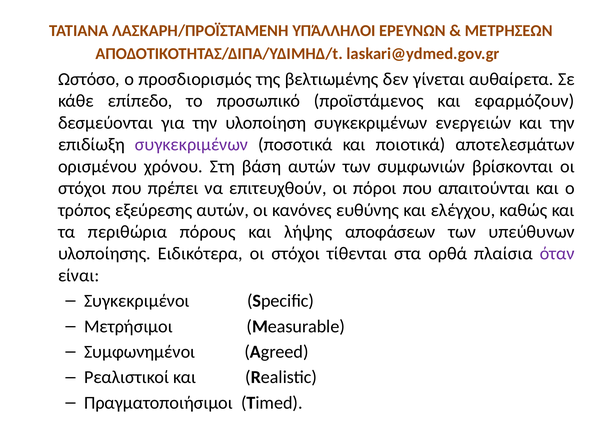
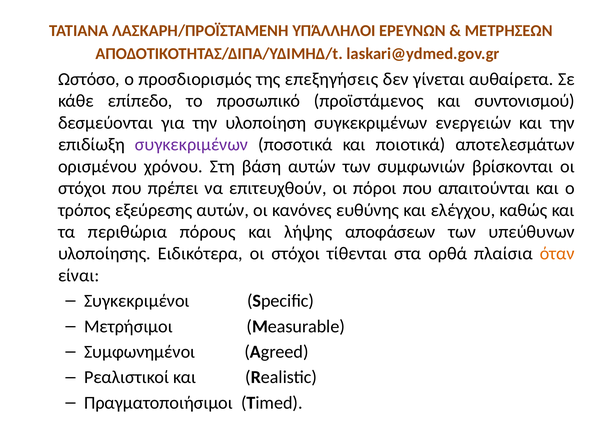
βελτιωμένης: βελτιωμένης -> επεξηγήσεις
εφαρμόζουν: εφαρμόζουν -> συντονισμού
όταν colour: purple -> orange
